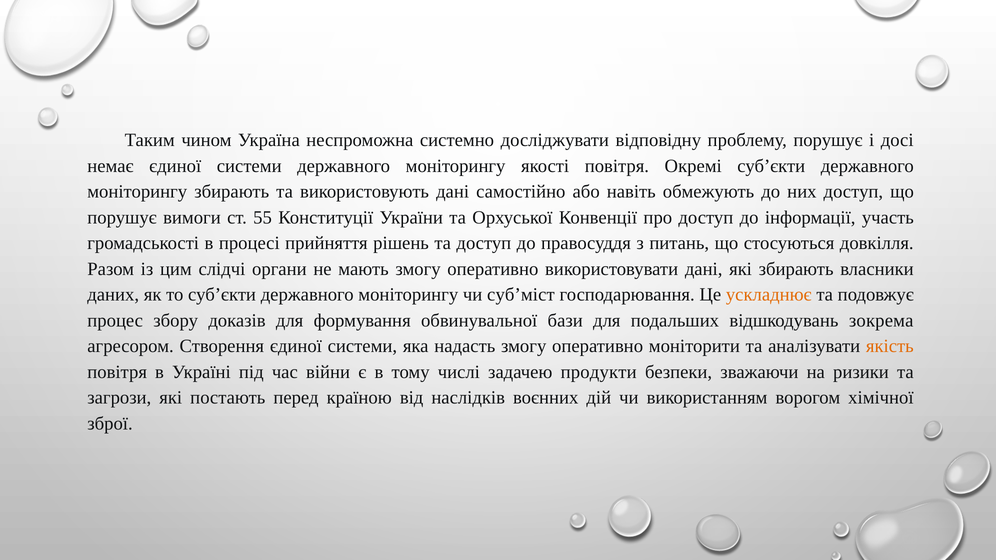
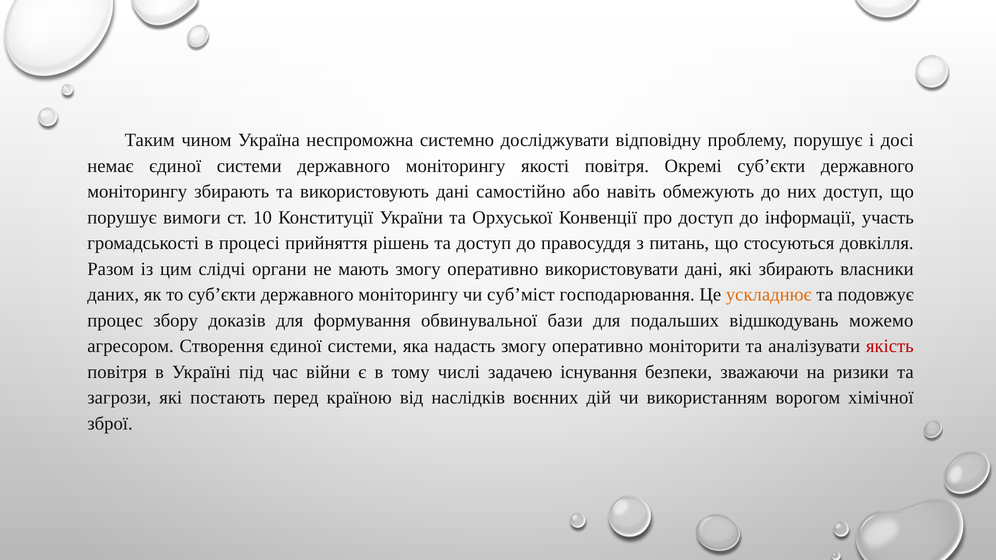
55: 55 -> 10
зокрема: зокрема -> можемо
якість colour: orange -> red
продукти: продукти -> існування
